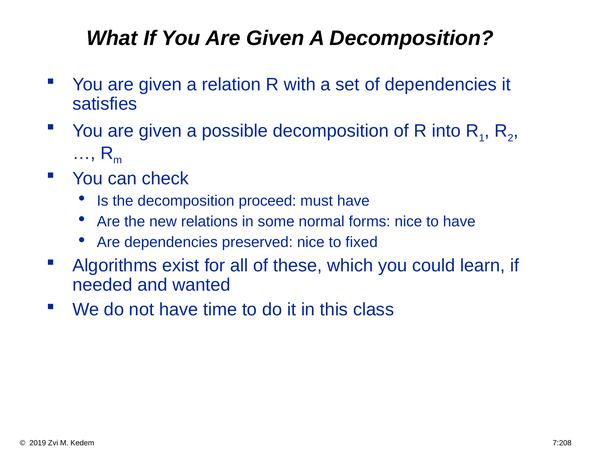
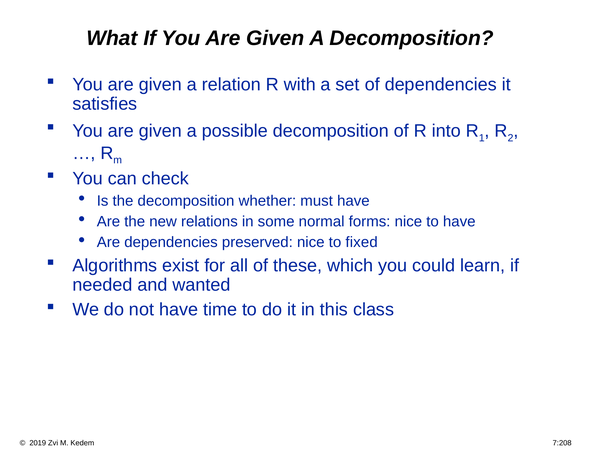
proceed: proceed -> whether
